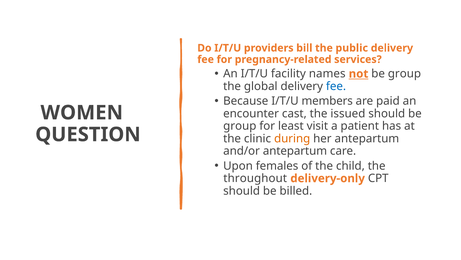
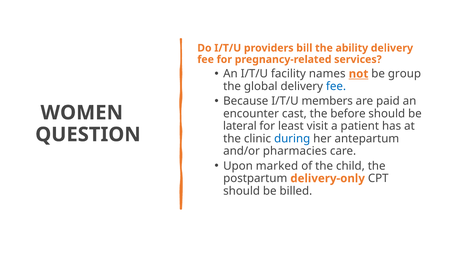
public: public -> ability
issued: issued -> before
group at (240, 126): group -> lateral
during colour: orange -> blue
and/or antepartum: antepartum -> pharmacies
females: females -> marked
throughout: throughout -> postpartum
